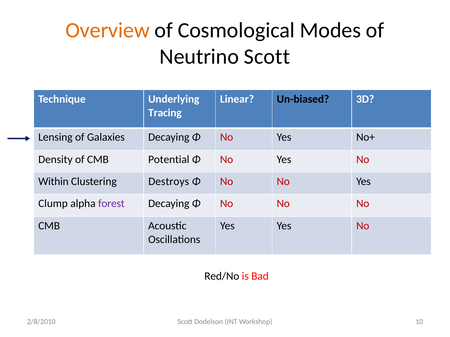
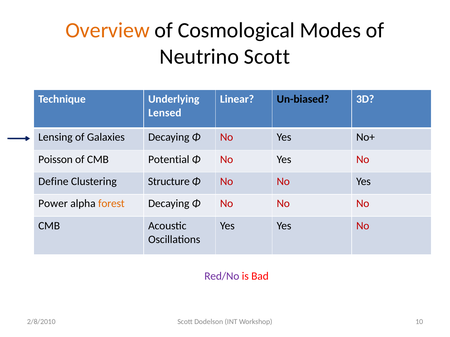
Tracing: Tracing -> Lensed
Density: Density -> Poisson
Within: Within -> Define
Destroys: Destroys -> Structure
Clump: Clump -> Power
forest colour: purple -> orange
Red/No colour: black -> purple
